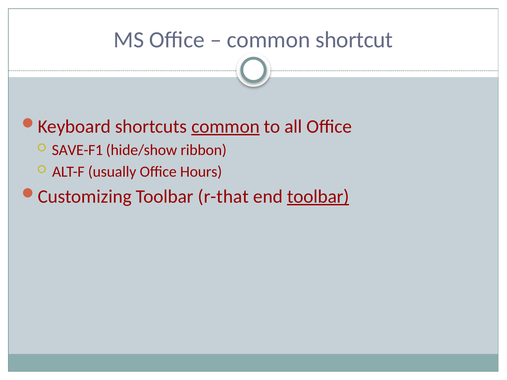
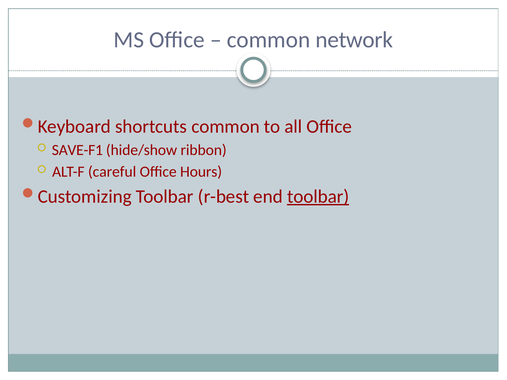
shortcut: shortcut -> network
common at (226, 127) underline: present -> none
usually: usually -> careful
r-that: r-that -> r-best
